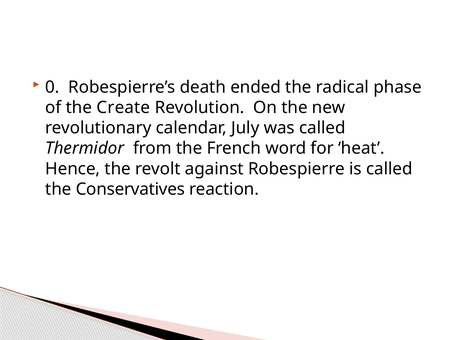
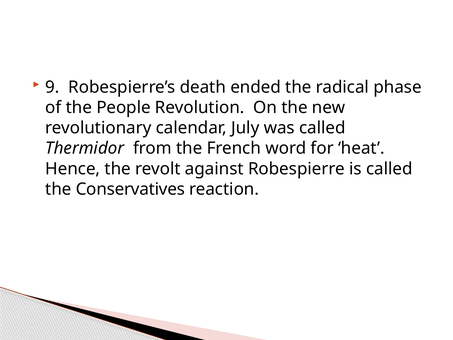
0: 0 -> 9
Create: Create -> People
